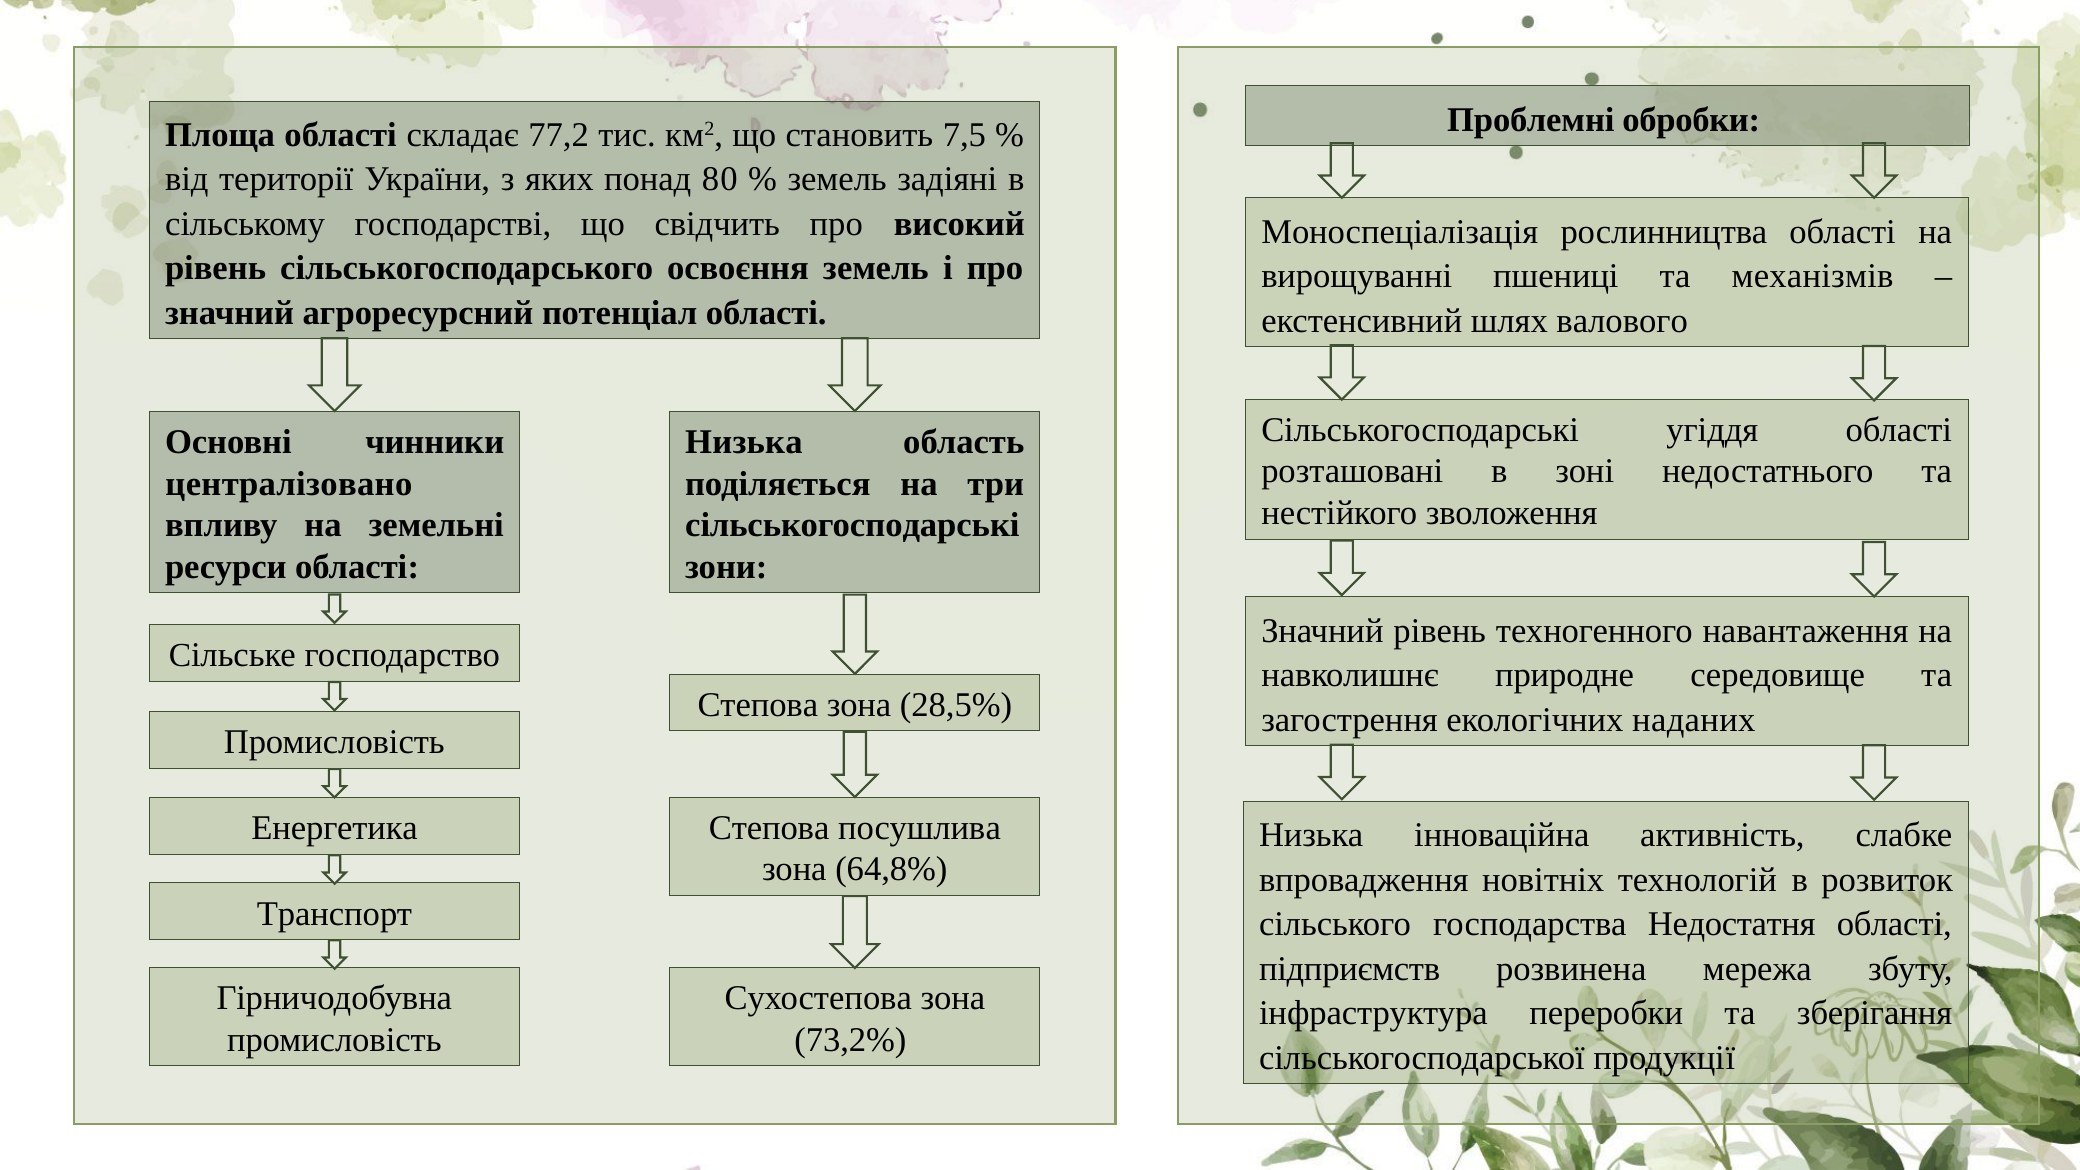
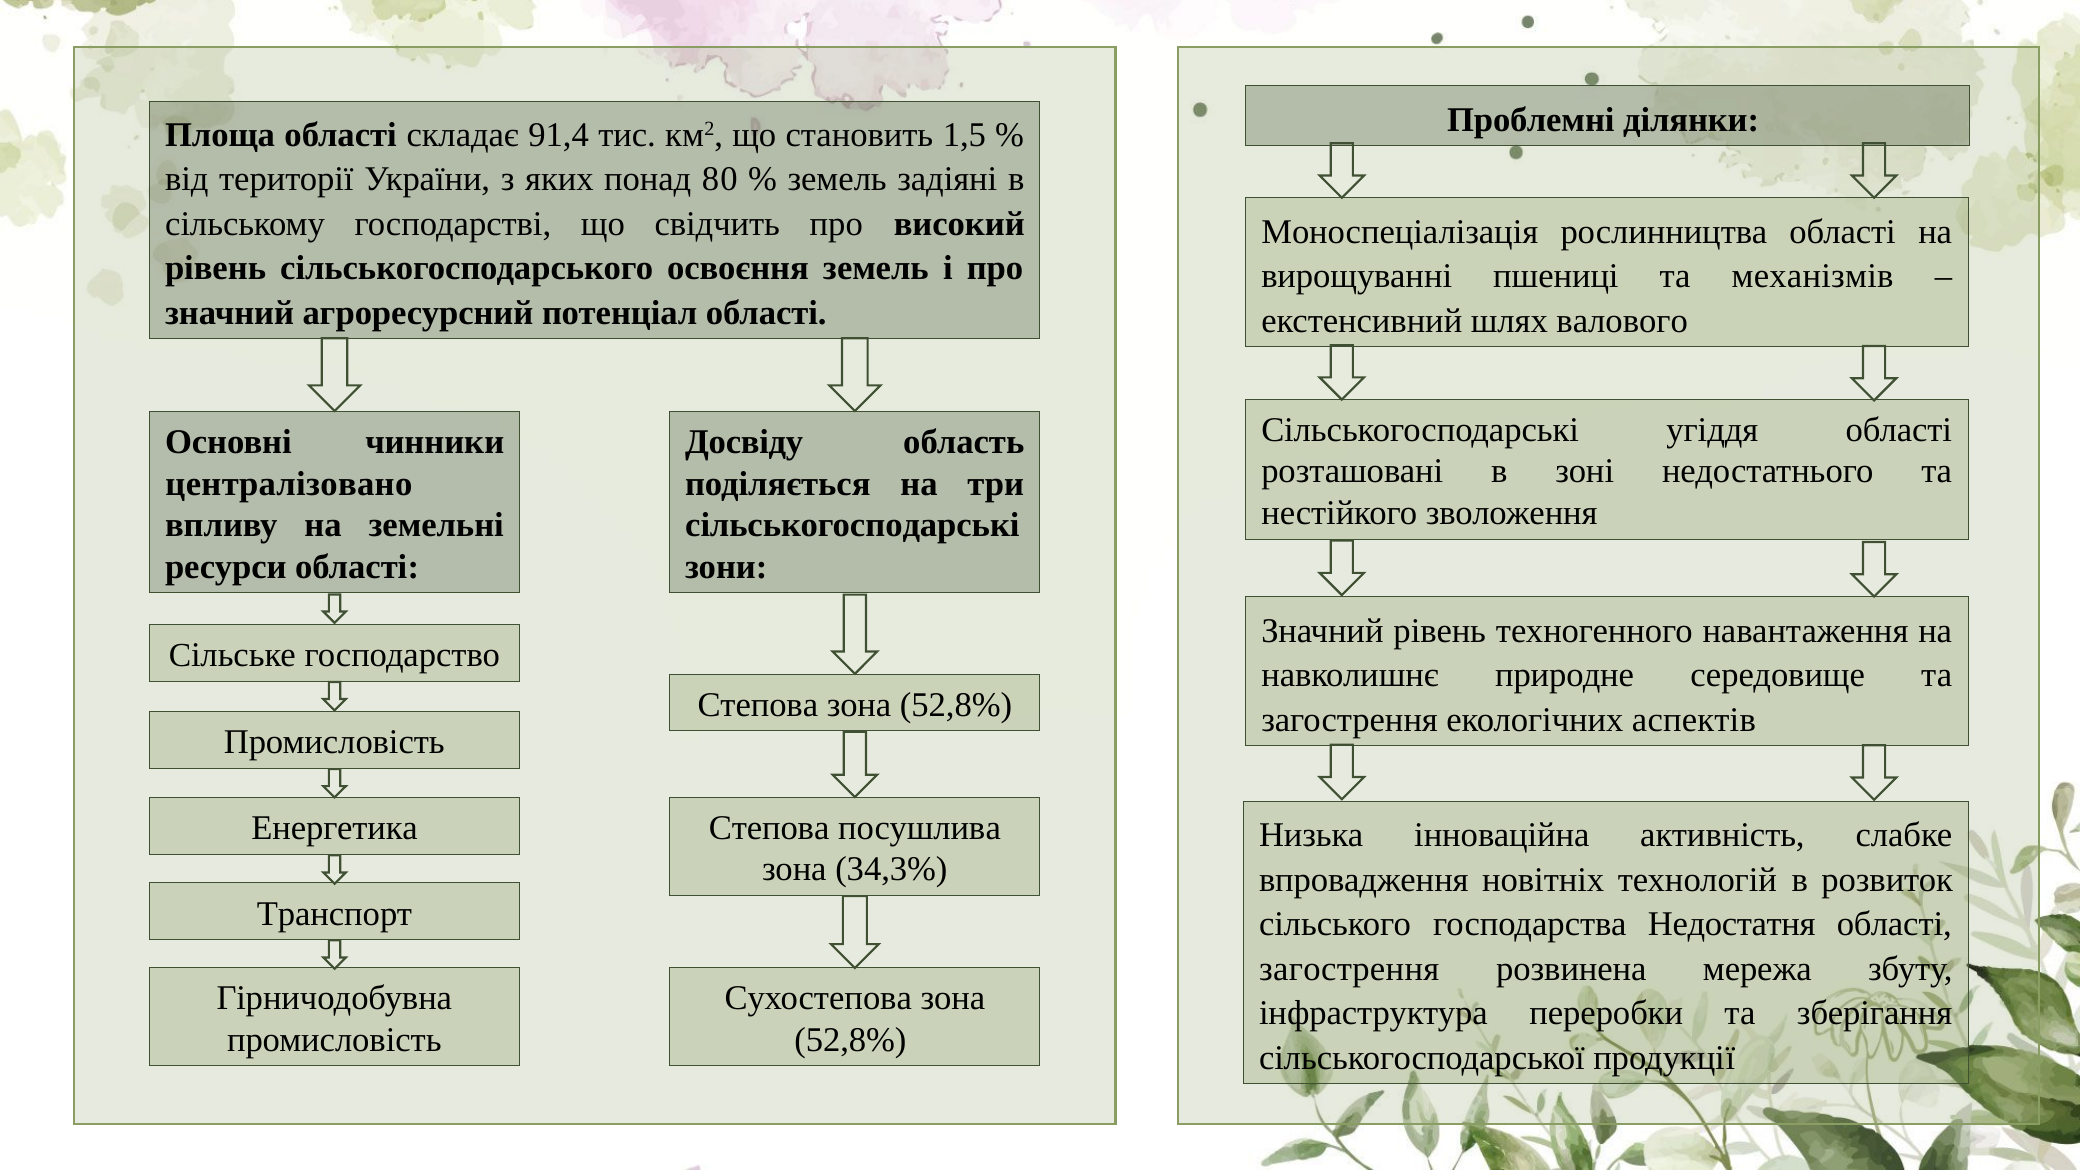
обробки: обробки -> ділянки
77,2: 77,2 -> 91,4
7,5: 7,5 -> 1,5
Низька at (744, 442): Низька -> Досвіду
Степова зона 28,5%: 28,5% -> 52,8%
наданих: наданих -> аспектів
64,8%: 64,8% -> 34,3%
підприємств at (1350, 969): підприємств -> загострення
73,2% at (850, 1040): 73,2% -> 52,8%
